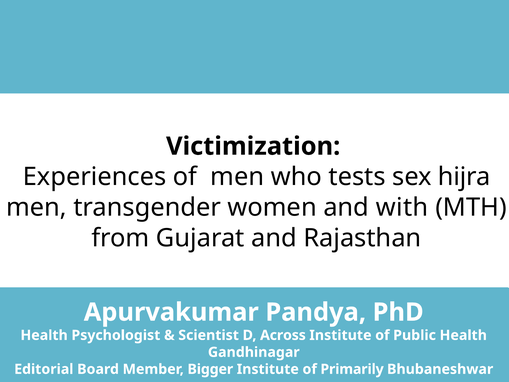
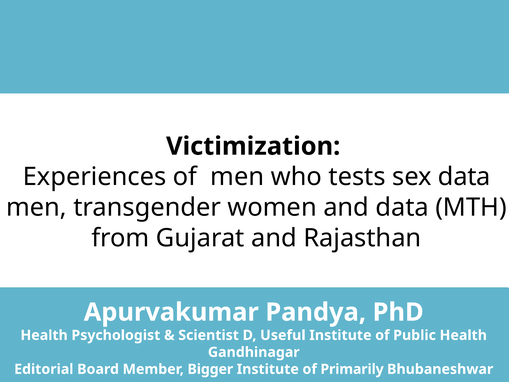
sex hijra: hijra -> data
and with: with -> data
Across: Across -> Useful
